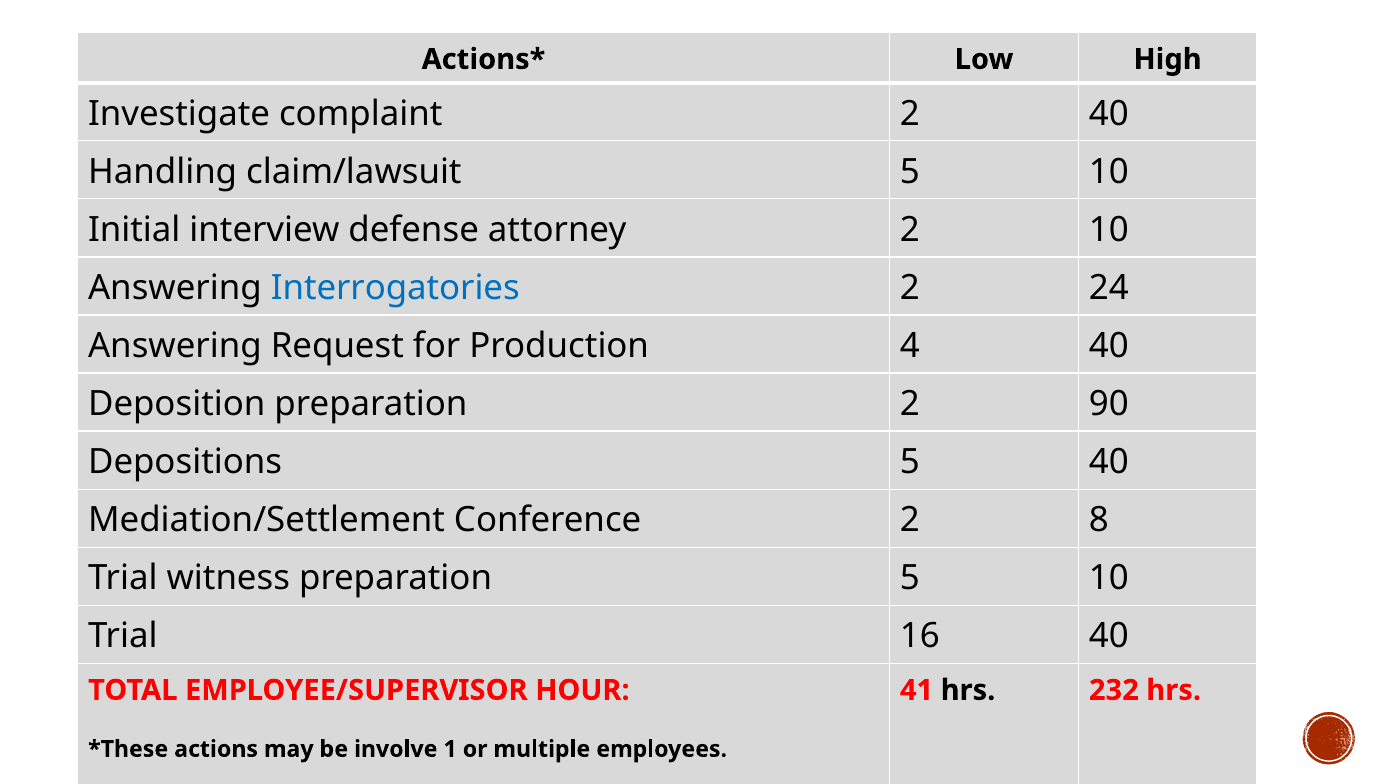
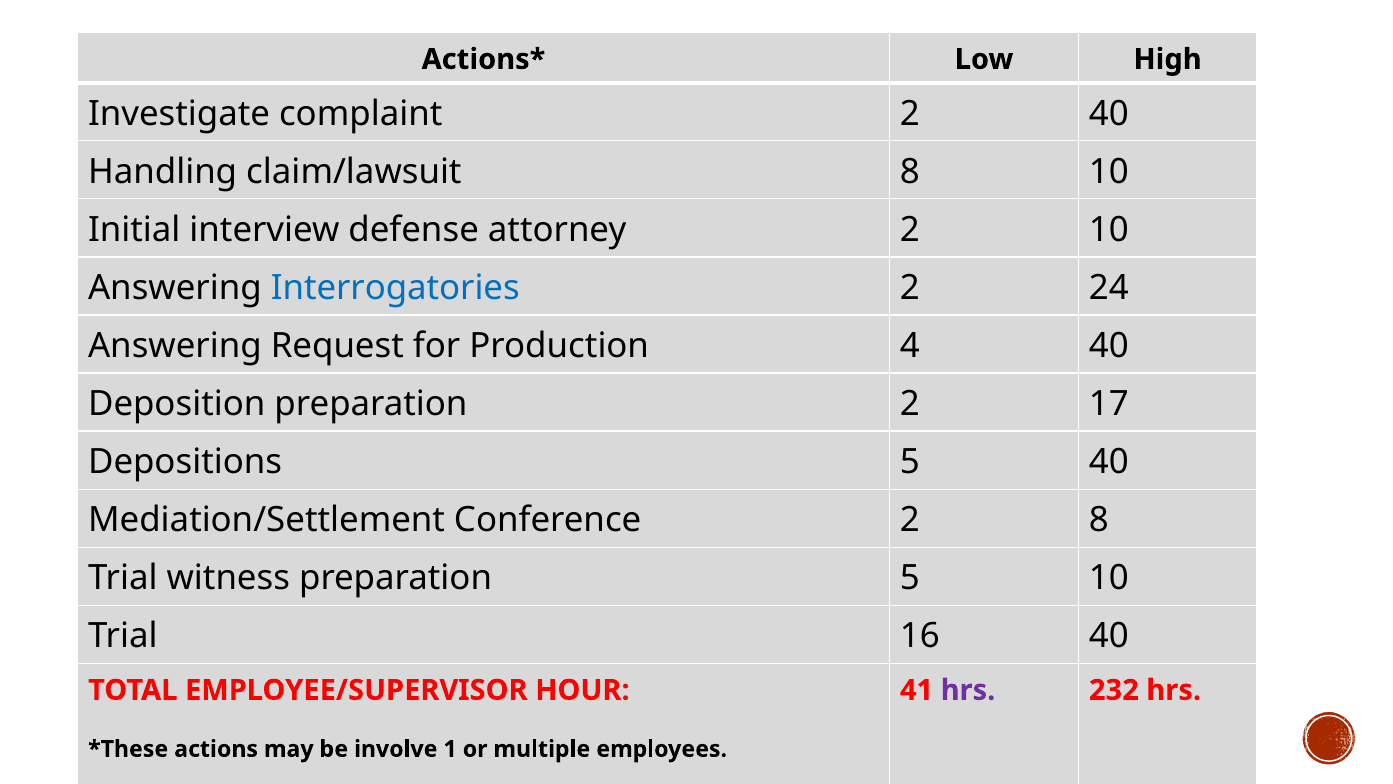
claim/lawsuit 5: 5 -> 8
90: 90 -> 17
hrs at (968, 690) colour: black -> purple
